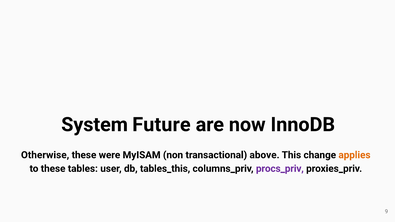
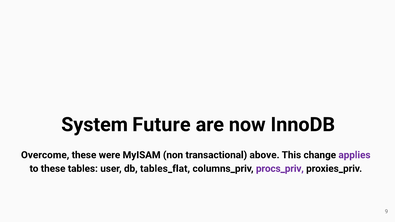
Otherwise: Otherwise -> Overcome
applies colour: orange -> purple
tables_this: tables_this -> tables_flat
